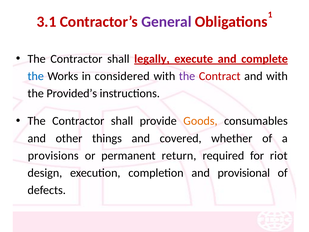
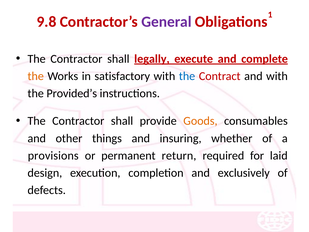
3.1: 3.1 -> 9.8
the at (36, 76) colour: blue -> orange
considered: considered -> satisfactory
the at (187, 76) colour: purple -> blue
covered: covered -> insuring
riot: riot -> laid
provisional: provisional -> exclusively
